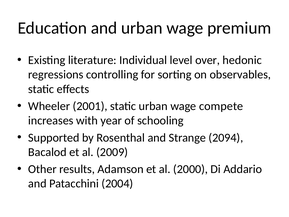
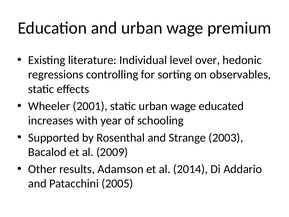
compete: compete -> educated
2094: 2094 -> 2003
2000: 2000 -> 2014
2004: 2004 -> 2005
